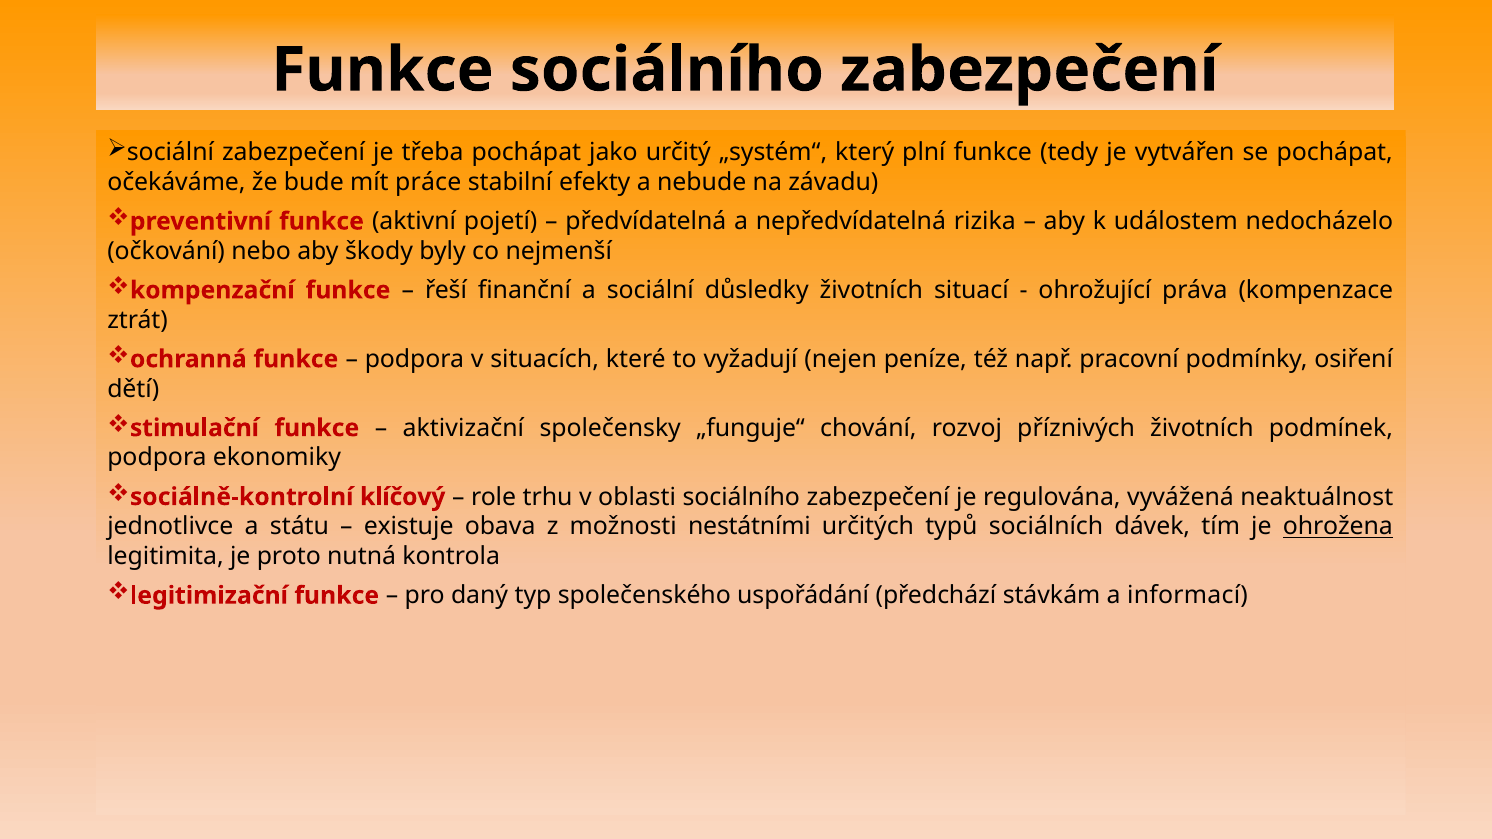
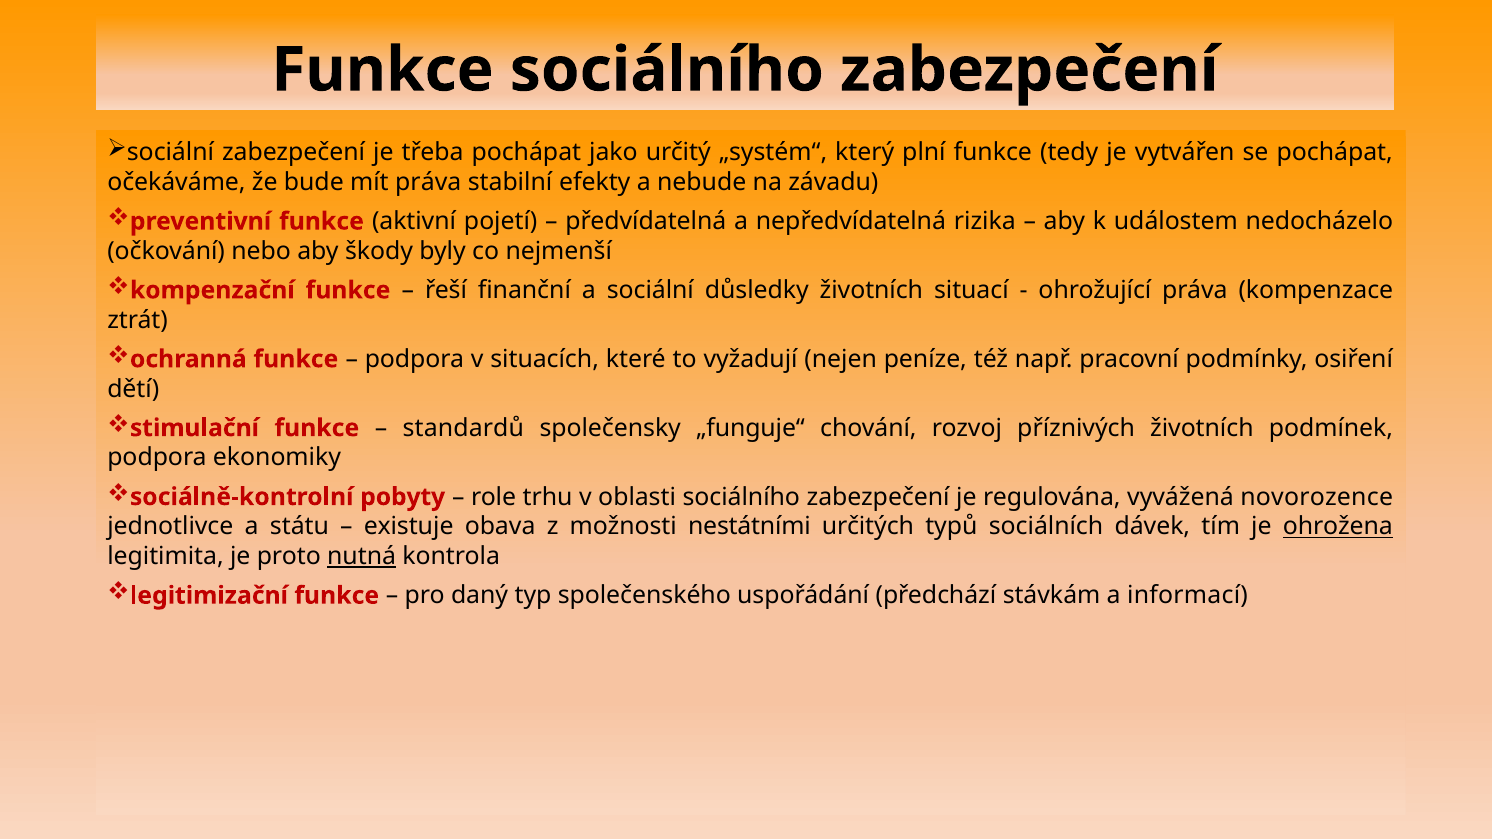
mít práce: práce -> práva
aktivizační: aktivizační -> standardů
klíčový: klíčový -> pobyty
neaktuálnost: neaktuálnost -> novorozence
nutná underline: none -> present
